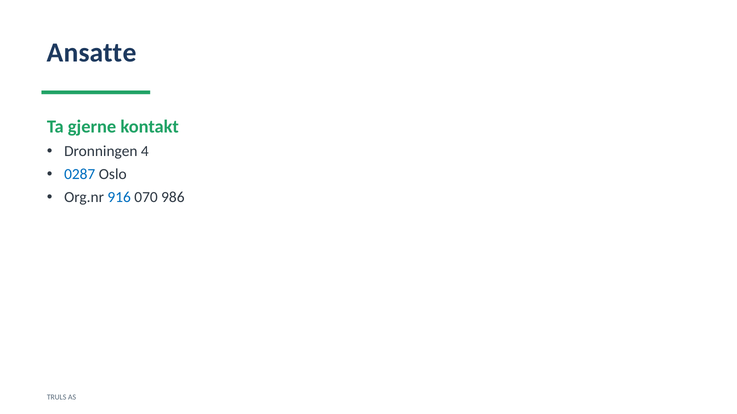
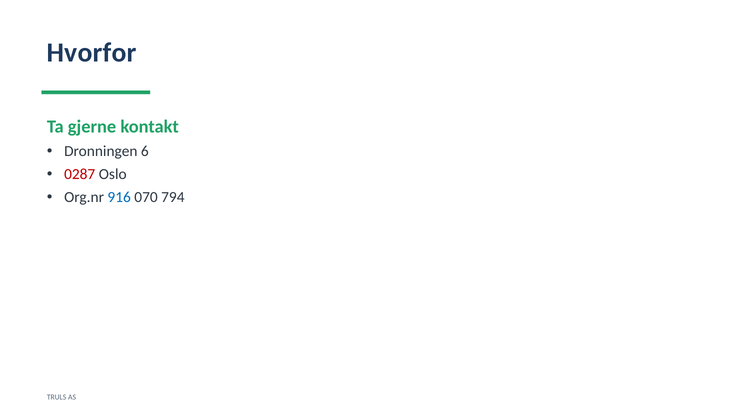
Ansatte: Ansatte -> Hvorfor
4: 4 -> 6
0287 colour: blue -> red
986: 986 -> 794
